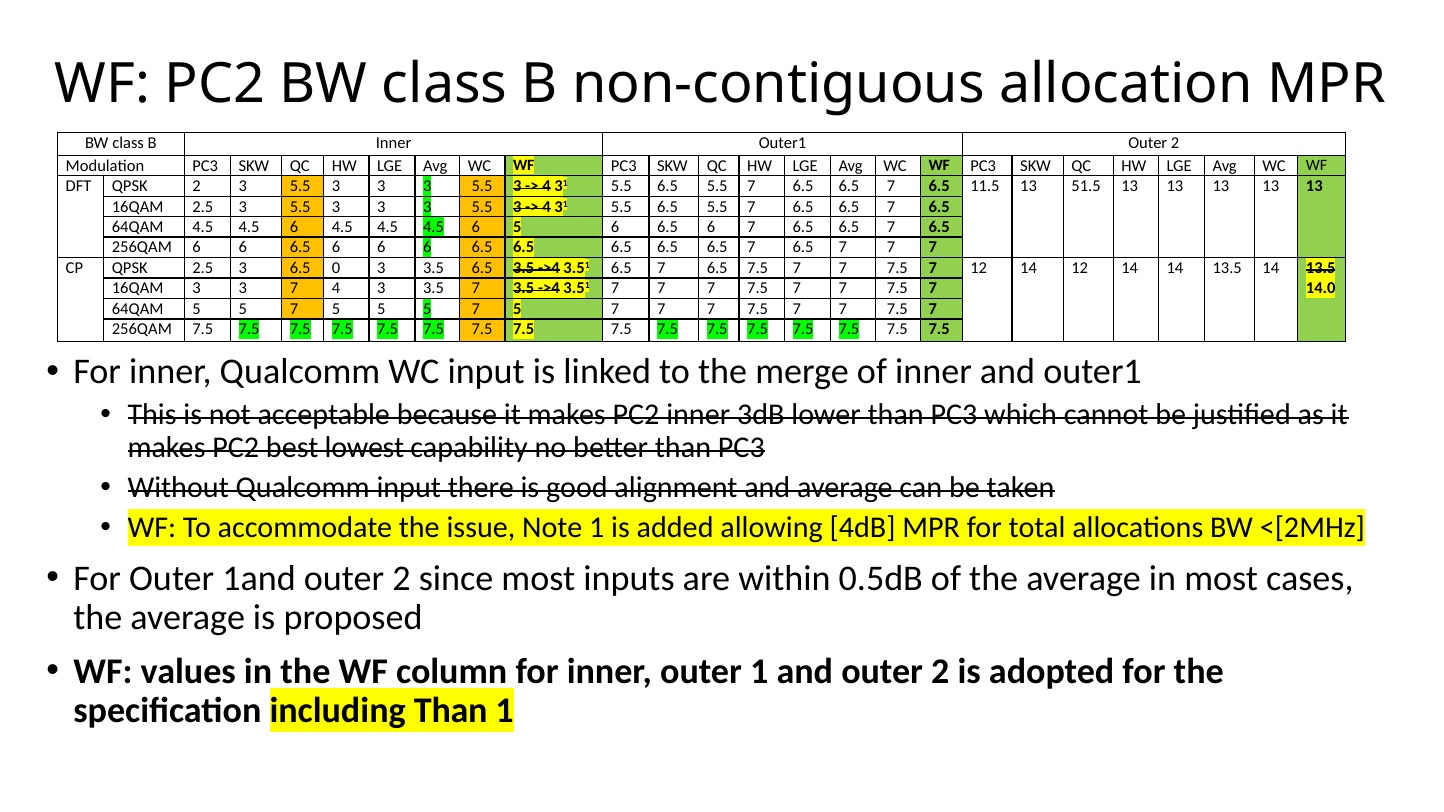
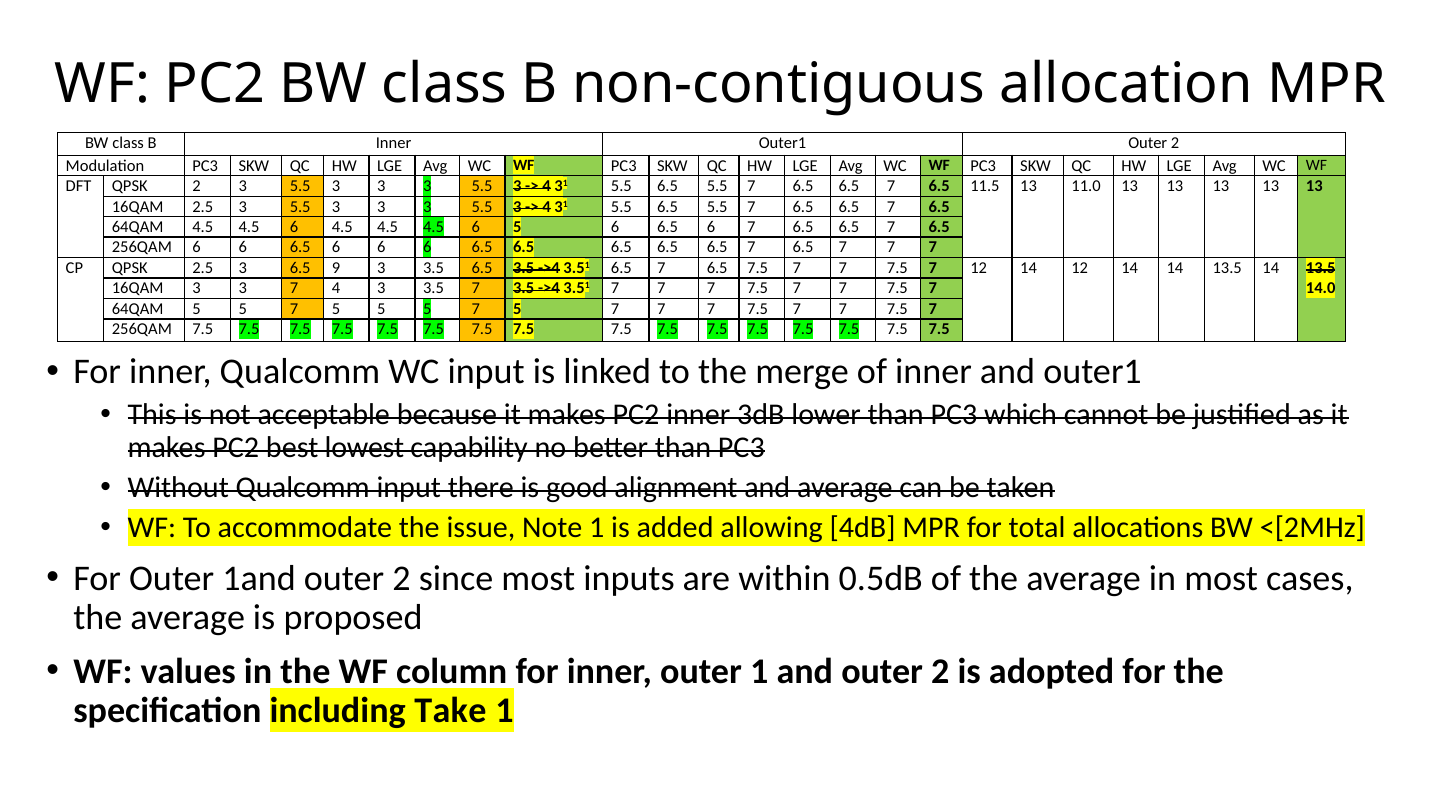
51.5: 51.5 -> 11.0
0: 0 -> 9
including Than: Than -> Take
